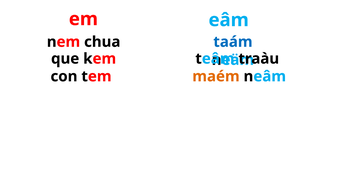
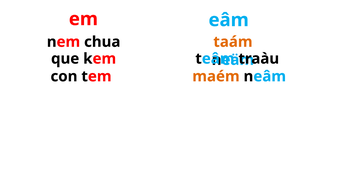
taám colour: blue -> orange
